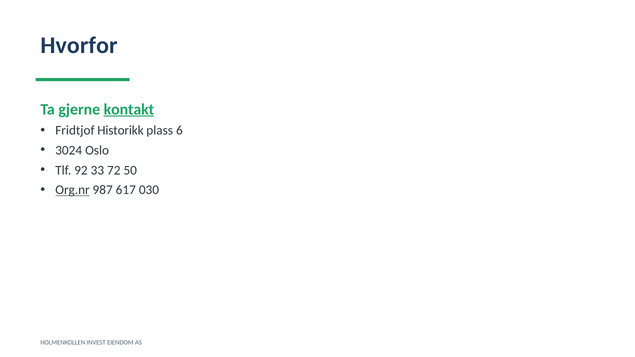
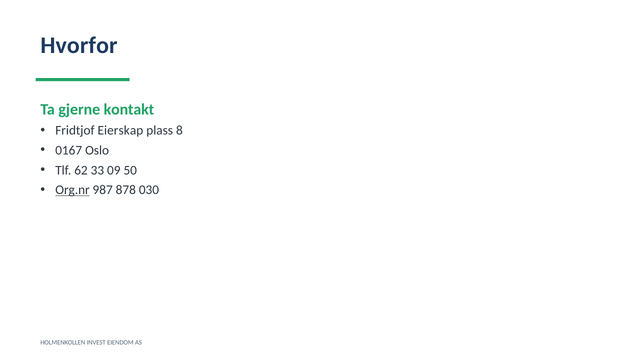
kontakt underline: present -> none
Historikk: Historikk -> Eierskap
6: 6 -> 8
3024: 3024 -> 0167
92: 92 -> 62
72: 72 -> 09
617: 617 -> 878
